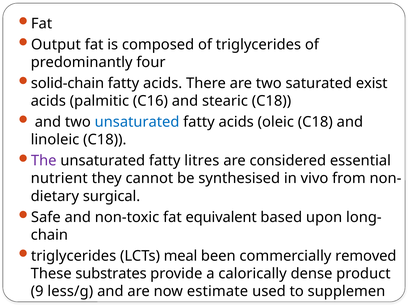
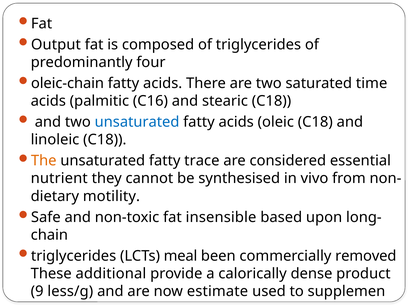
solid-chain: solid-chain -> oleic-chain
exist: exist -> time
The colour: purple -> orange
litres: litres -> trace
surgical: surgical -> motility
equivalent: equivalent -> insensible
substrates: substrates -> additional
